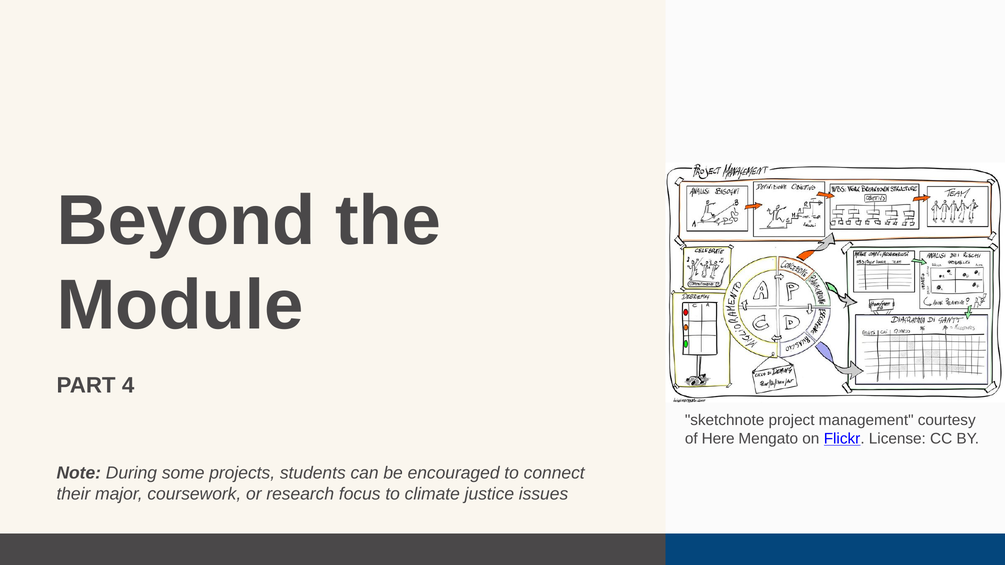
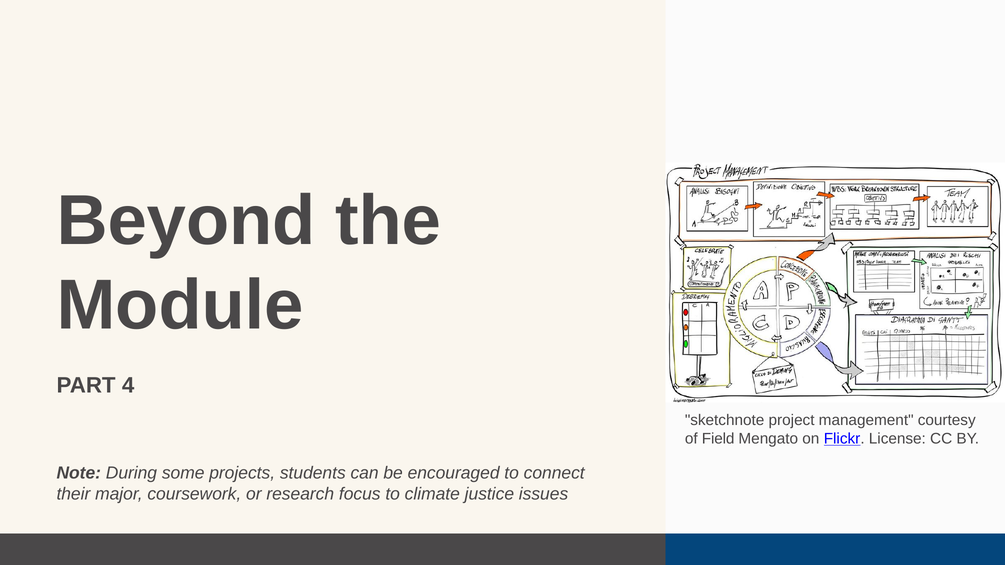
Here: Here -> Field
